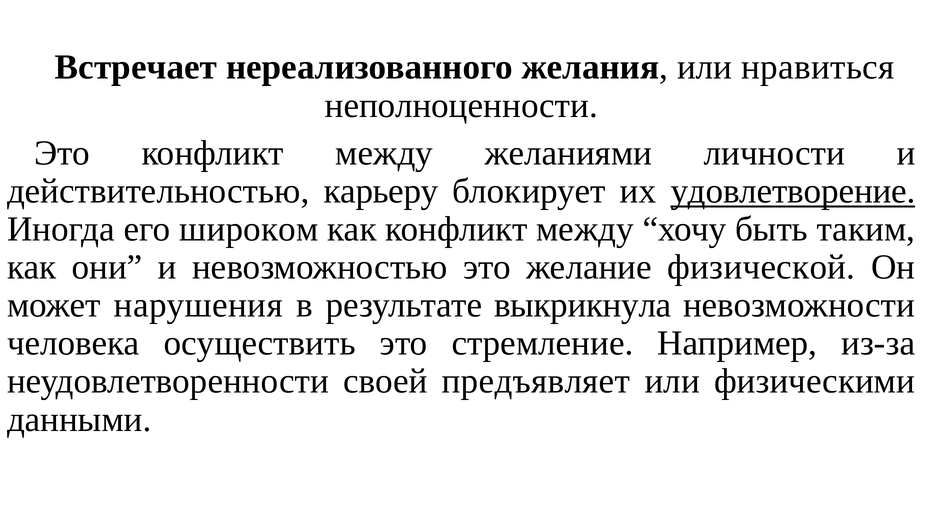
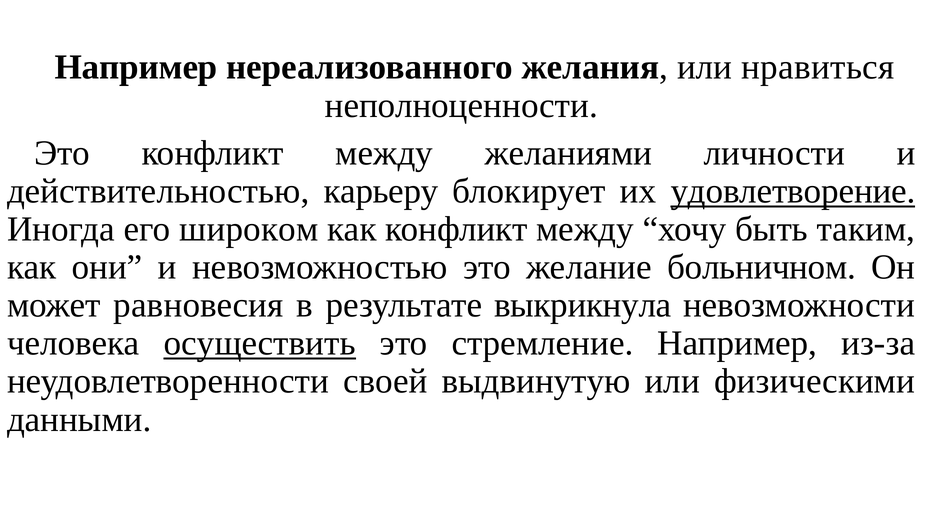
Встречает at (136, 67): Встречает -> Например
физической: физической -> больничном
нарушения: нарушения -> равновесия
осуществить underline: none -> present
предъявляет: предъявляет -> выдвинутую
